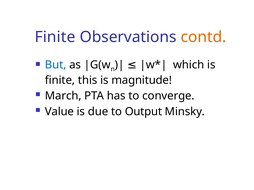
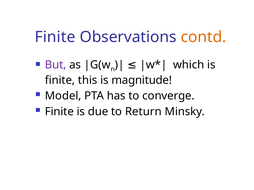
But colour: blue -> purple
March: March -> Model
Value at (59, 112): Value -> Finite
Output: Output -> Return
